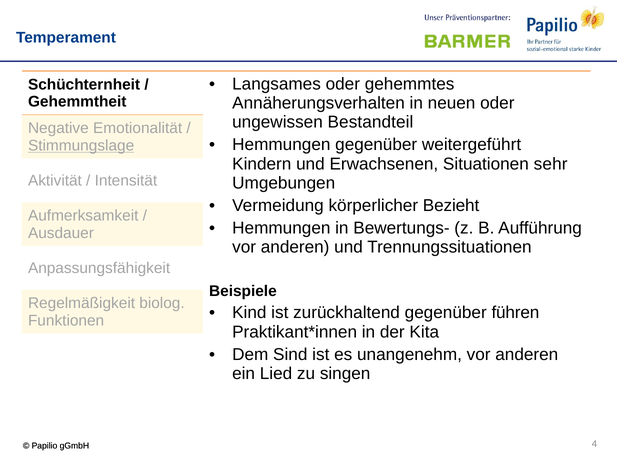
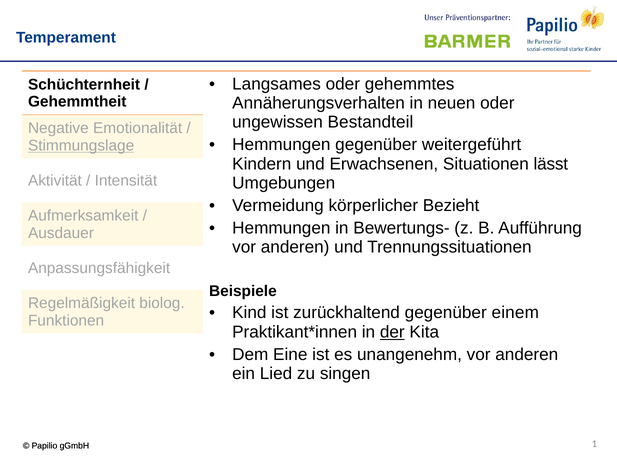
sehr: sehr -> lässt
führen: führen -> einem
der underline: none -> present
Sind: Sind -> Eine
4: 4 -> 1
